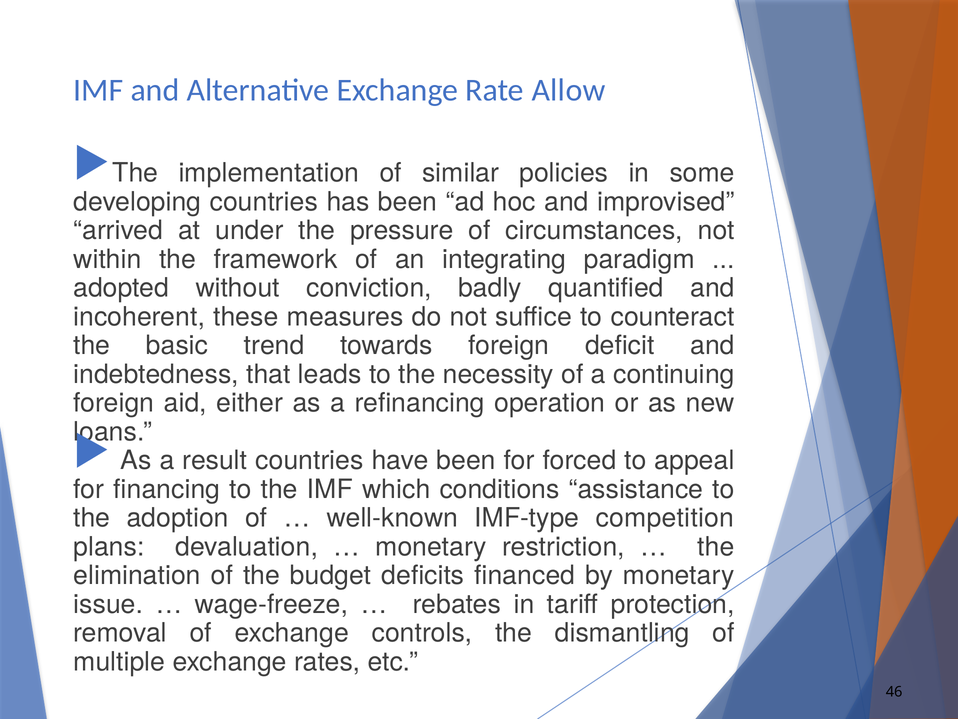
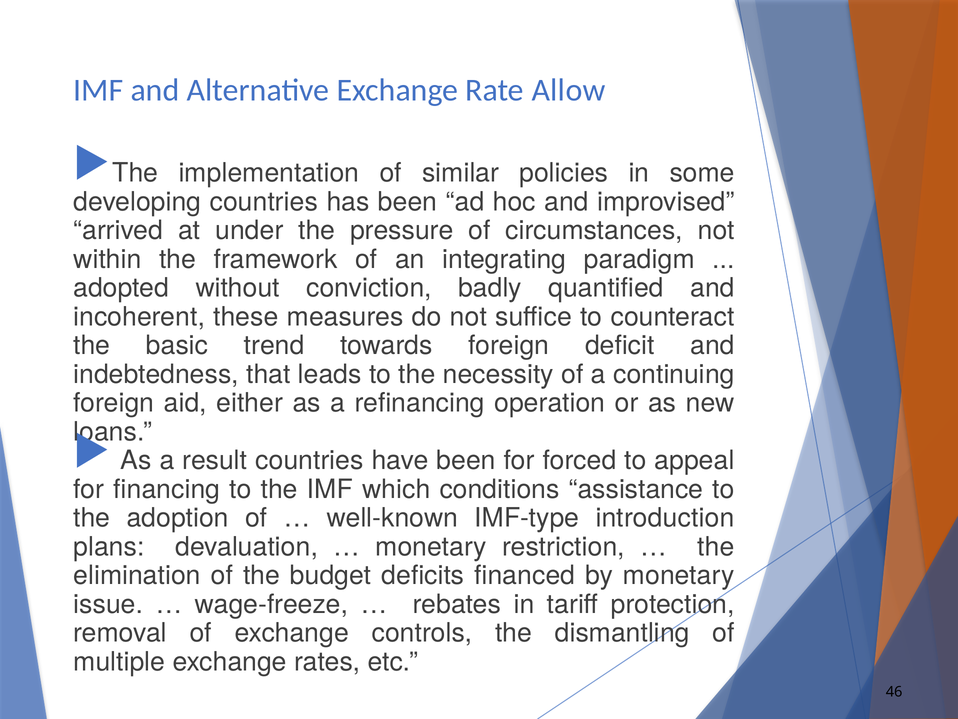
competition: competition -> introduction
